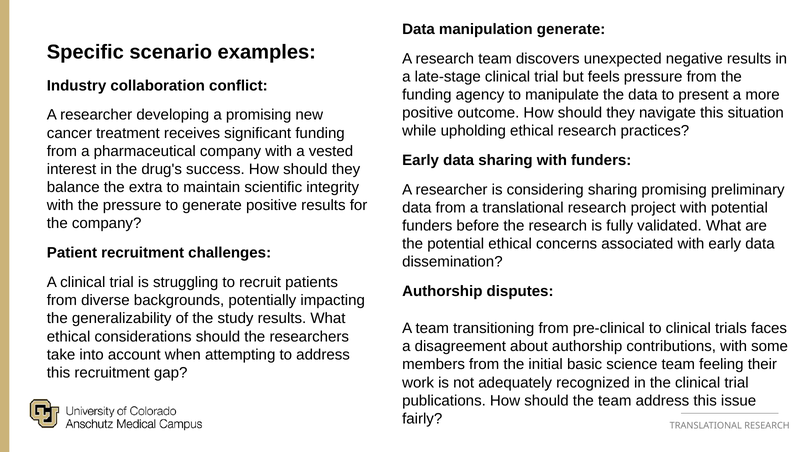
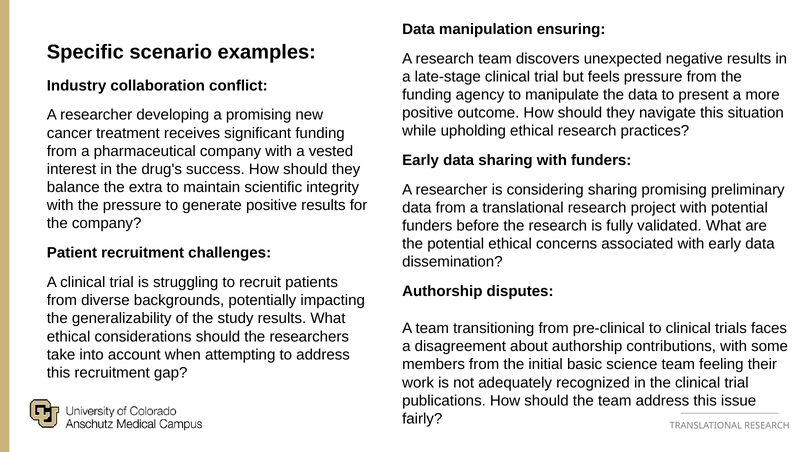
manipulation generate: generate -> ensuring
